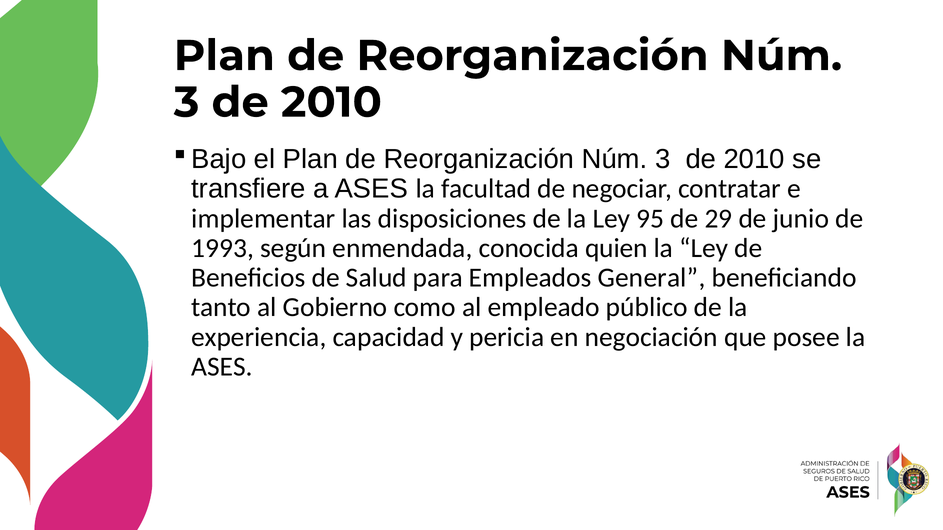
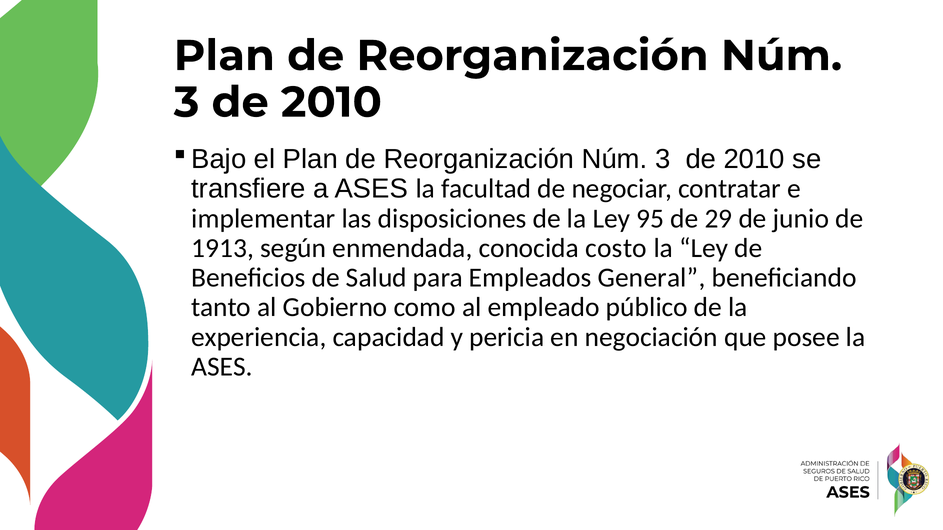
1993: 1993 -> 1913
quien: quien -> costo
